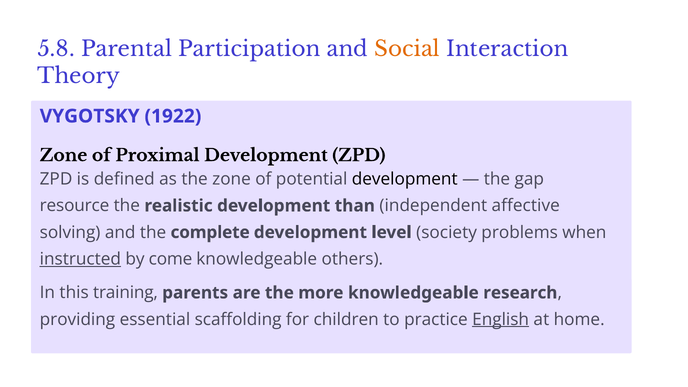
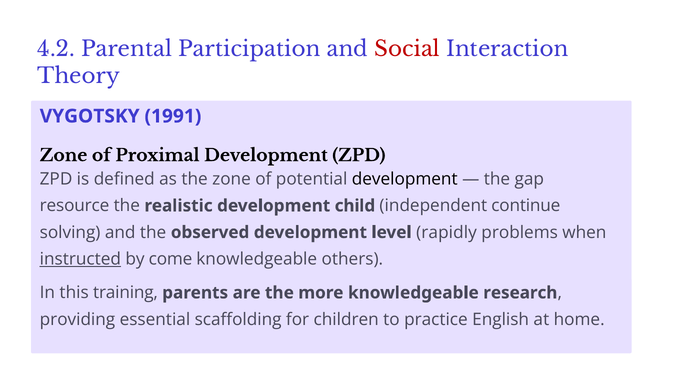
5.8: 5.8 -> 4.2
Social colour: orange -> red
1922: 1922 -> 1991
than: than -> child
affective: affective -> continue
complete: complete -> observed
society: society -> rapidly
English underline: present -> none
